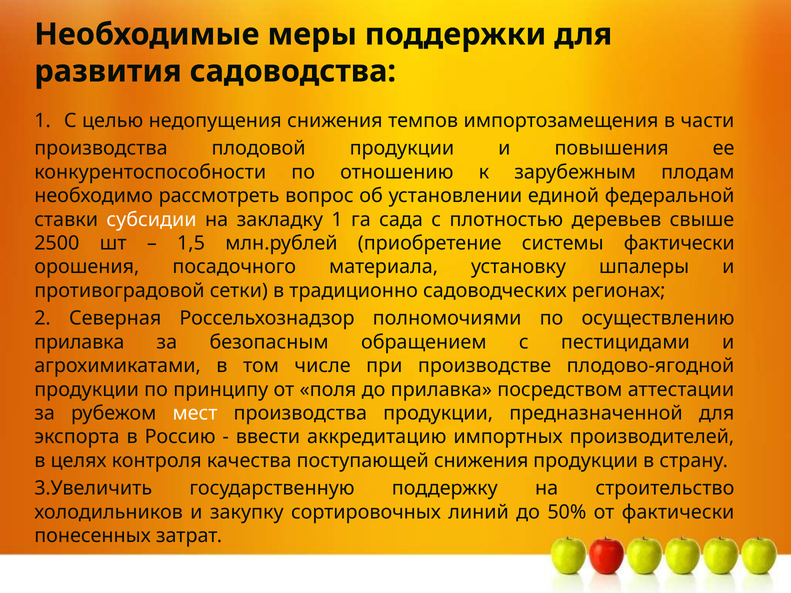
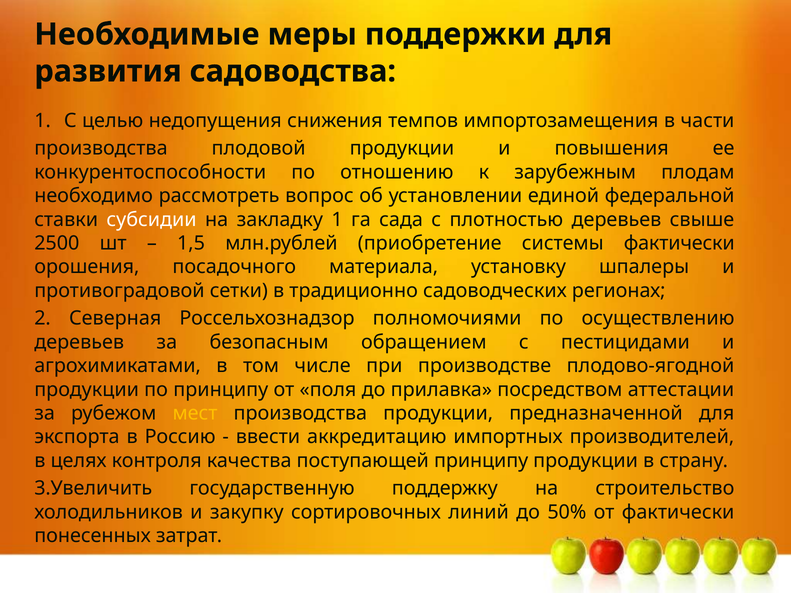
прилавка at (79, 342): прилавка -> деревьев
мест colour: white -> yellow
поступающей снижения: снижения -> принципу
